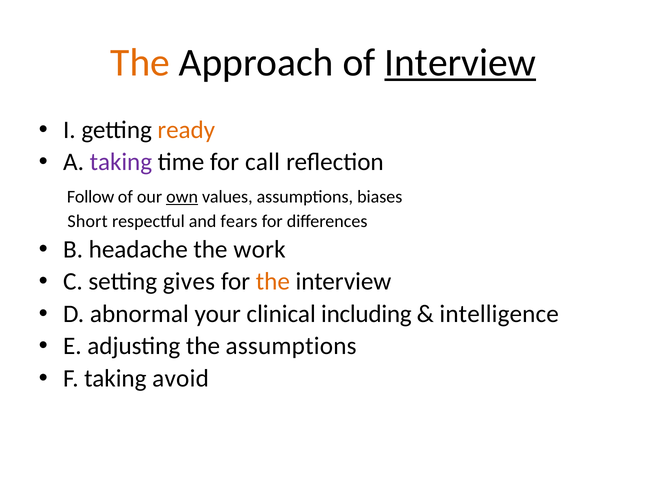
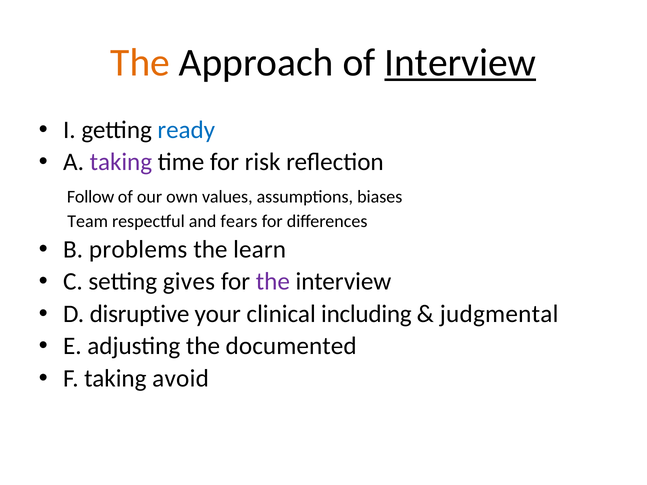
ready colour: orange -> blue
call: call -> risk
own underline: present -> none
Short: Short -> Team
headache: headache -> problems
work: work -> learn
the at (273, 282) colour: orange -> purple
abnormal: abnormal -> disruptive
intelligence: intelligence -> judgmental
the assumptions: assumptions -> documented
